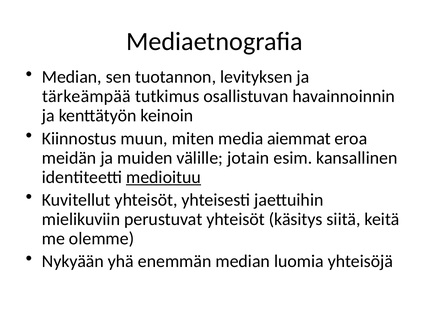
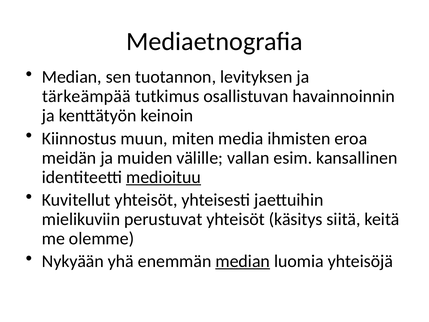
aiemmat: aiemmat -> ihmisten
jotain: jotain -> vallan
median at (243, 261) underline: none -> present
